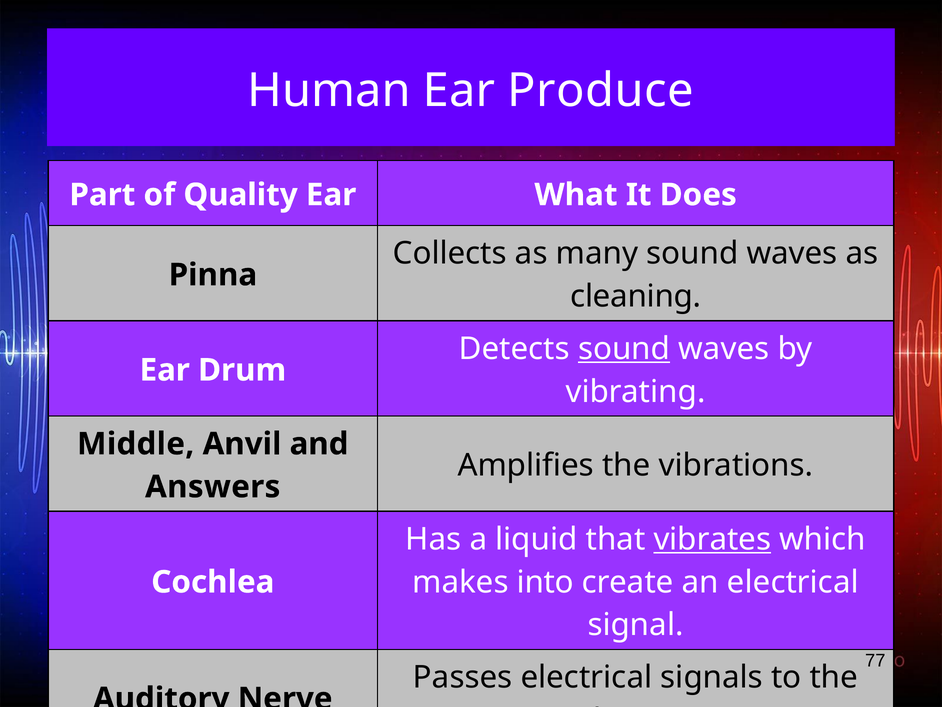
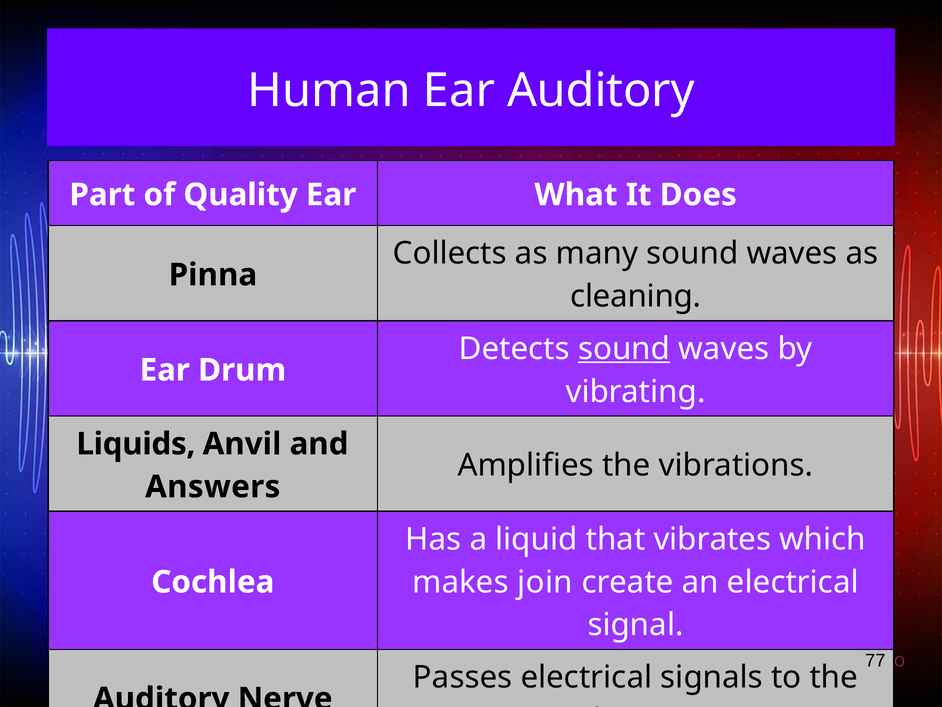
Ear Produce: Produce -> Auditory
Middle: Middle -> Liquids
vibrates underline: present -> none
into: into -> join
